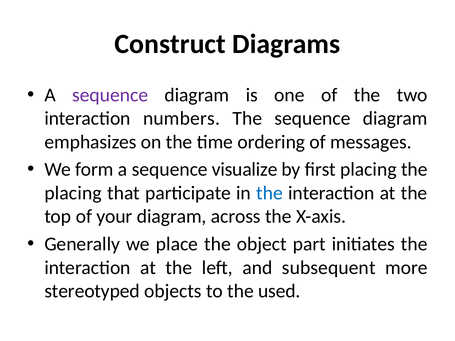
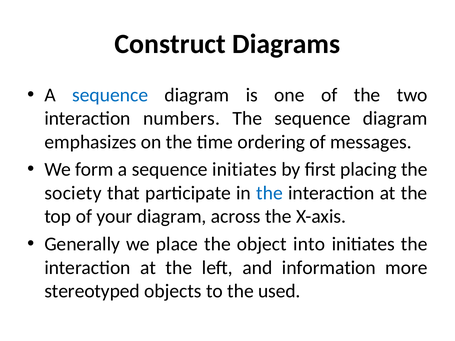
sequence at (110, 95) colour: purple -> blue
sequence visualize: visualize -> initiates
placing at (73, 193): placing -> society
part: part -> into
subsequent: subsequent -> information
